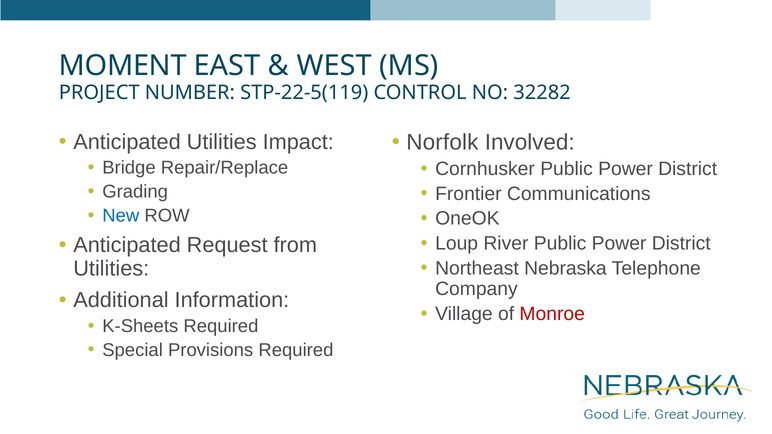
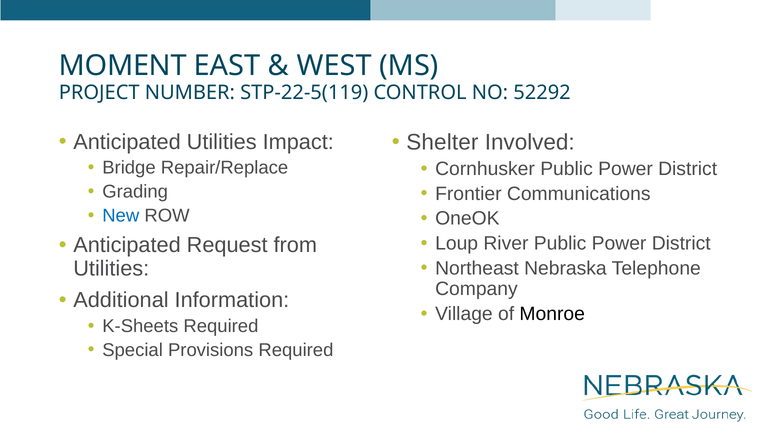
32282: 32282 -> 52292
Norfolk: Norfolk -> Shelter
Monroe colour: red -> black
